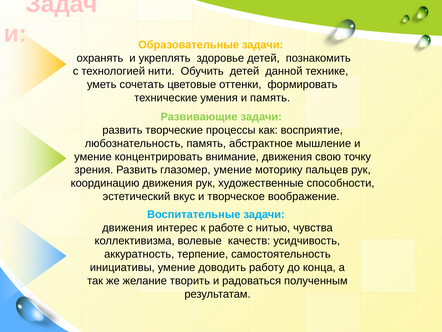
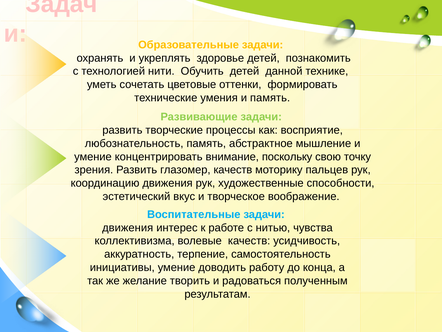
внимание движения: движения -> поскольку
глазомер умение: умение -> качеств
